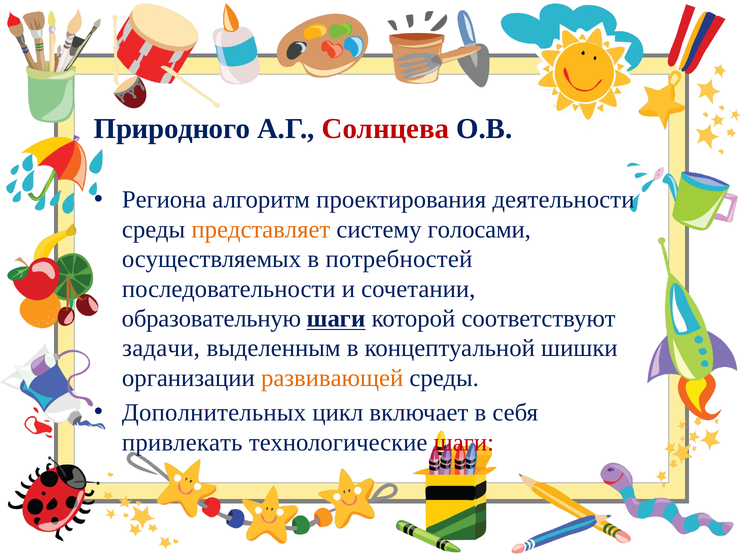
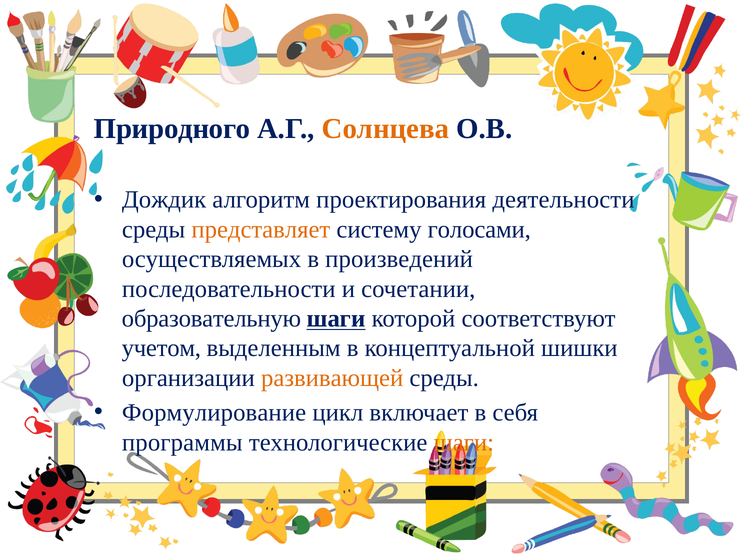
Солнцева colour: red -> orange
Региона: Региона -> Дождик
потребностей: потребностей -> произведений
задачи: задачи -> учетом
Дополнительных: Дополнительных -> Формулирование
привлекать: привлекать -> программы
шаги at (464, 443) colour: red -> orange
